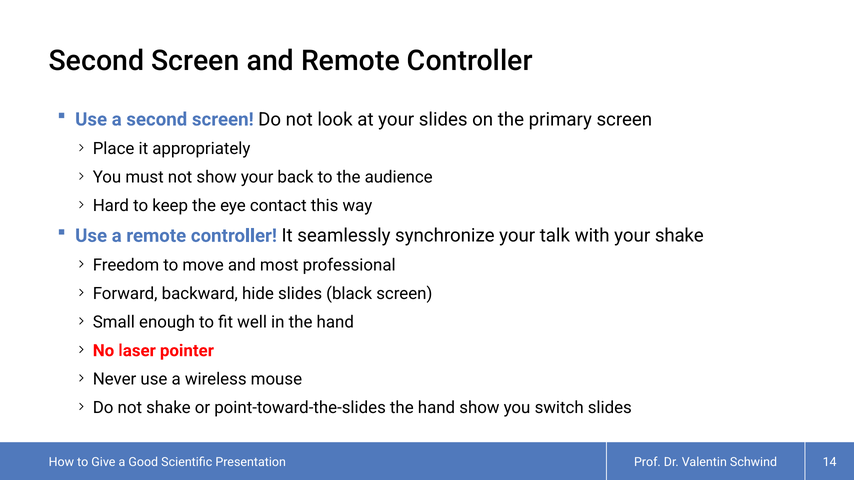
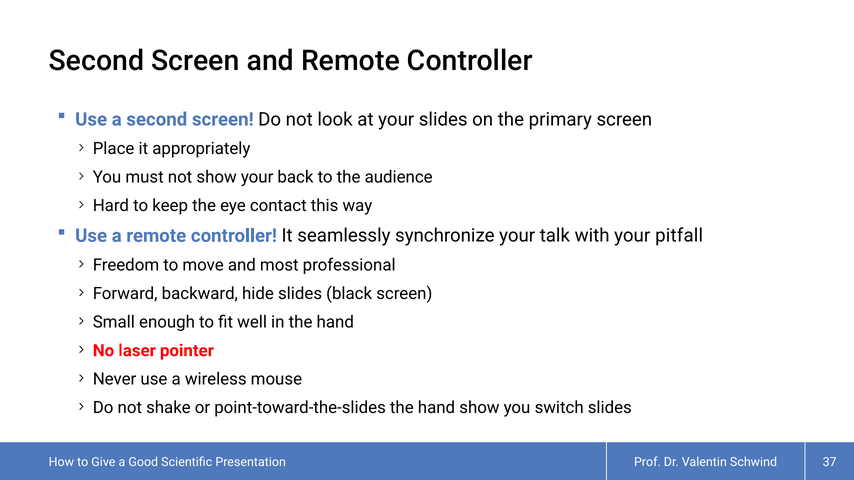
your shake: shake -> pitfall
14: 14 -> 37
